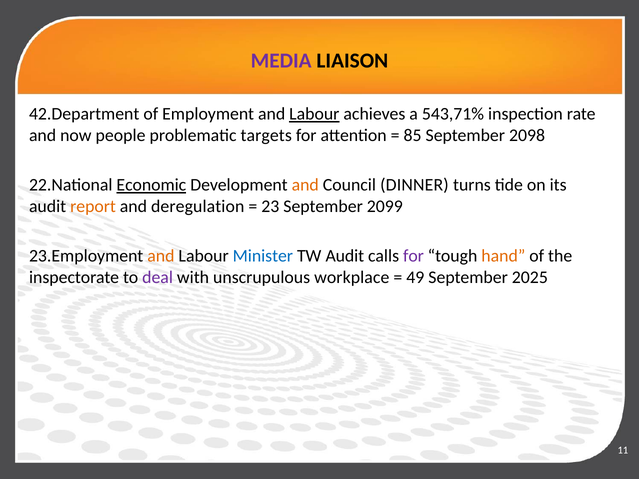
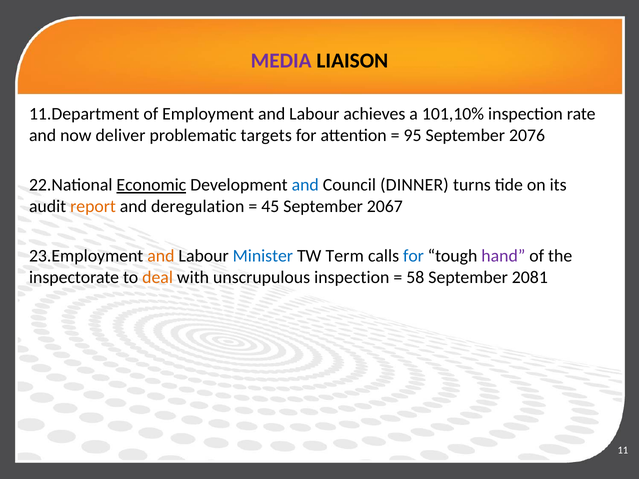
42.Department: 42.Department -> 11.Department
Labour at (314, 114) underline: present -> none
543,71%: 543,71% -> 101,10%
people: people -> deliver
85: 85 -> 95
2098: 2098 -> 2076
and at (305, 185) colour: orange -> blue
23: 23 -> 45
2099: 2099 -> 2067
TW Audit: Audit -> Term
for at (413, 256) colour: purple -> blue
hand colour: orange -> purple
deal colour: purple -> orange
unscrupulous workplace: workplace -> inspection
49: 49 -> 58
2025: 2025 -> 2081
